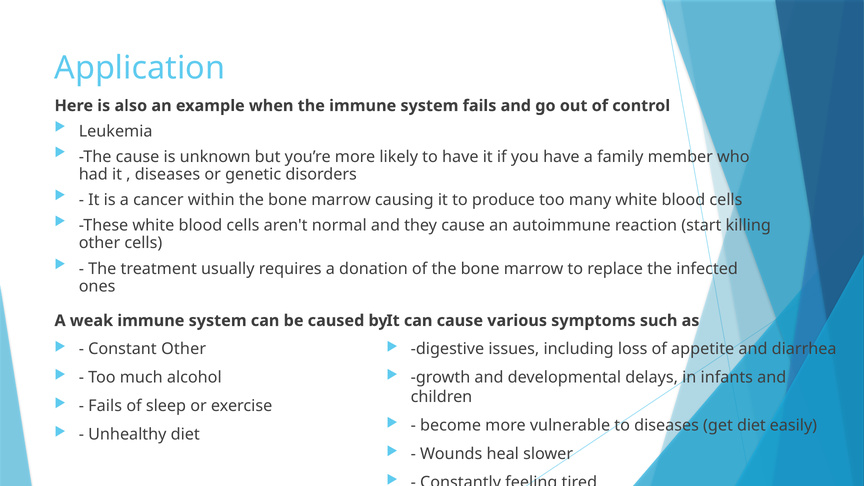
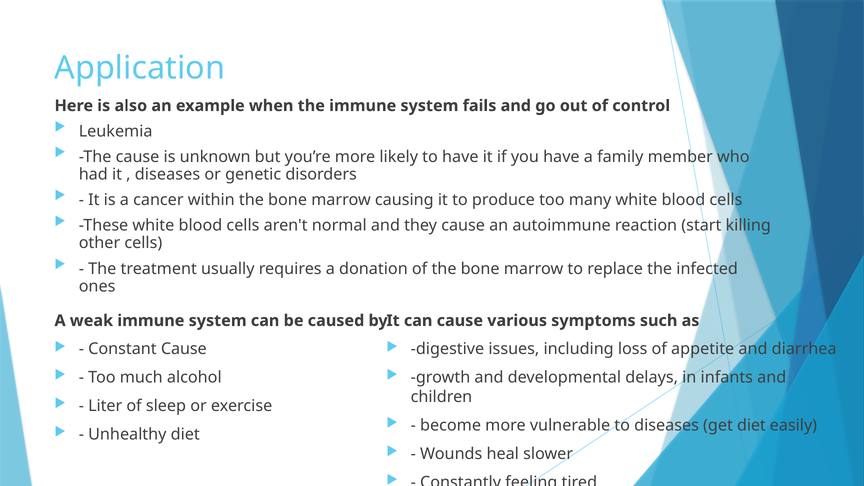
Constant Other: Other -> Cause
Fails at (105, 406): Fails -> Liter
